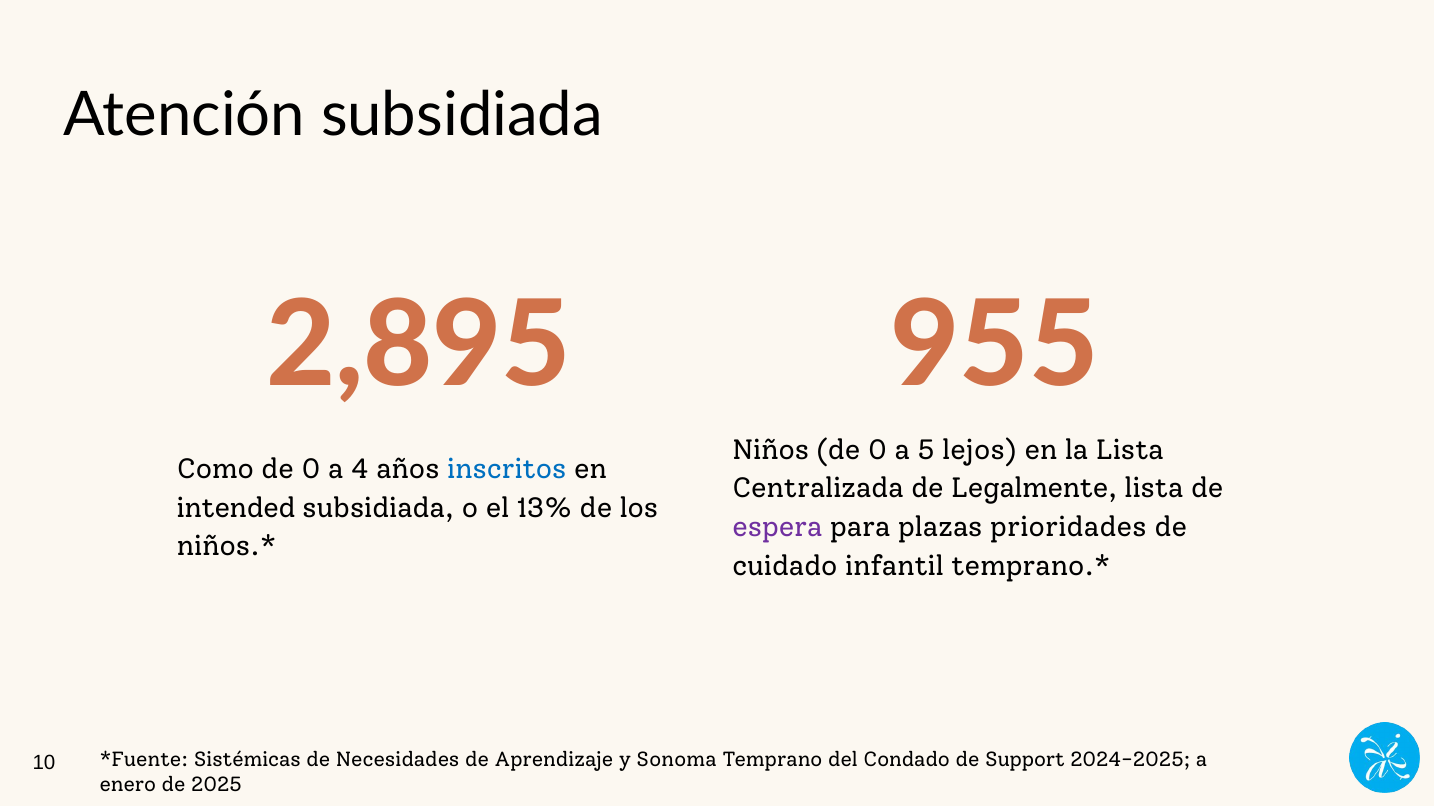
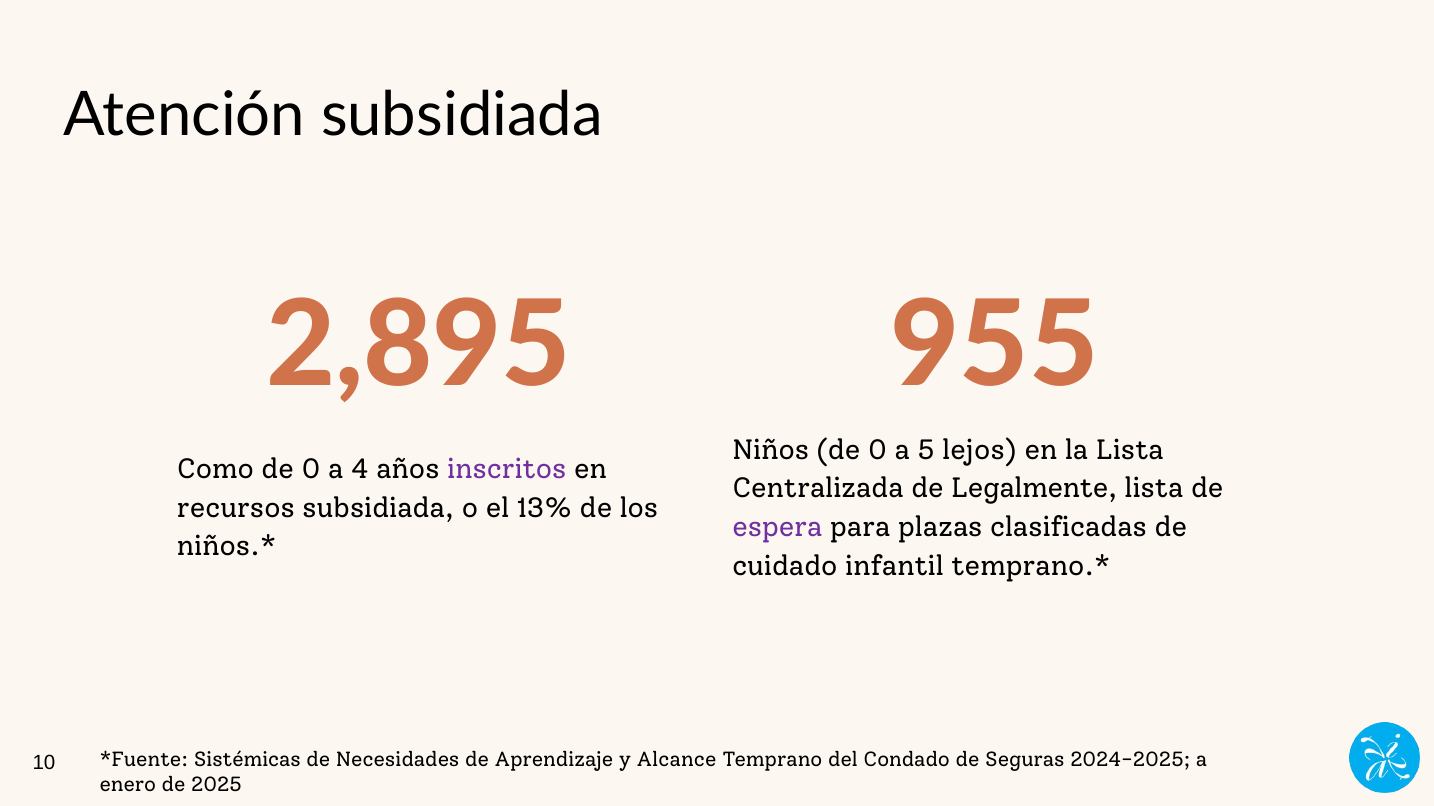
inscritos colour: blue -> purple
intended: intended -> recursos
prioridades: prioridades -> clasificadas
Sonoma: Sonoma -> Alcance
Support: Support -> Seguras
